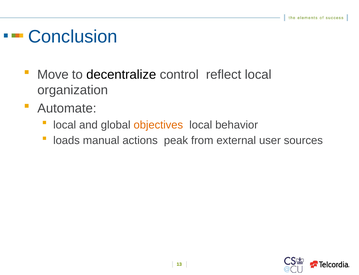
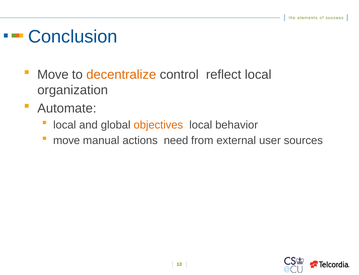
decentralize colour: black -> orange
loads at (66, 141): loads -> move
peak: peak -> need
